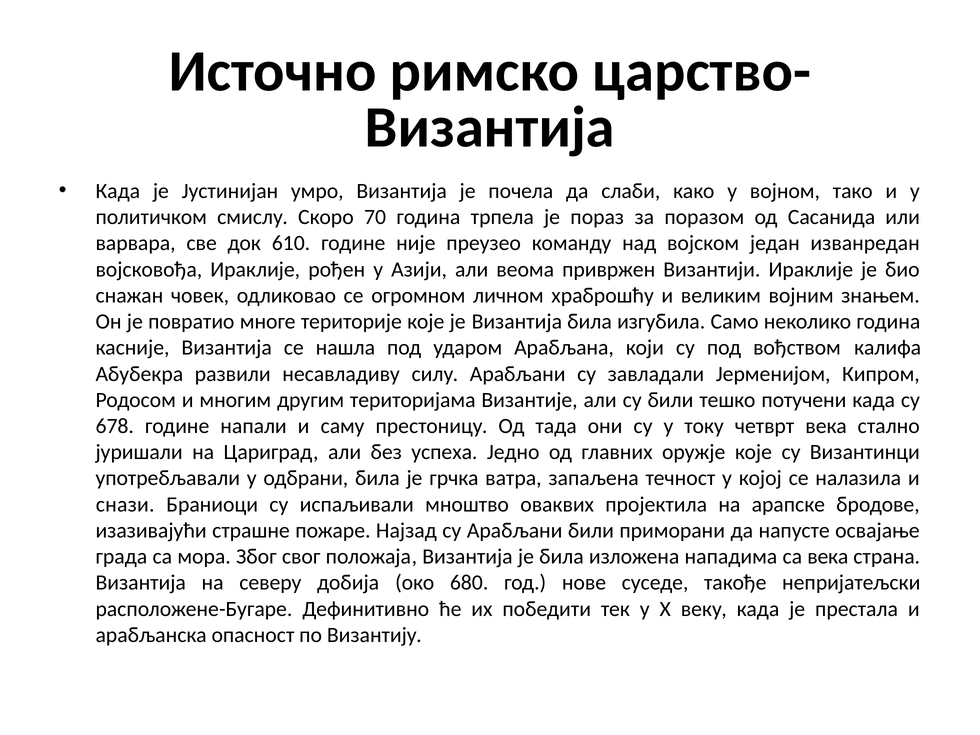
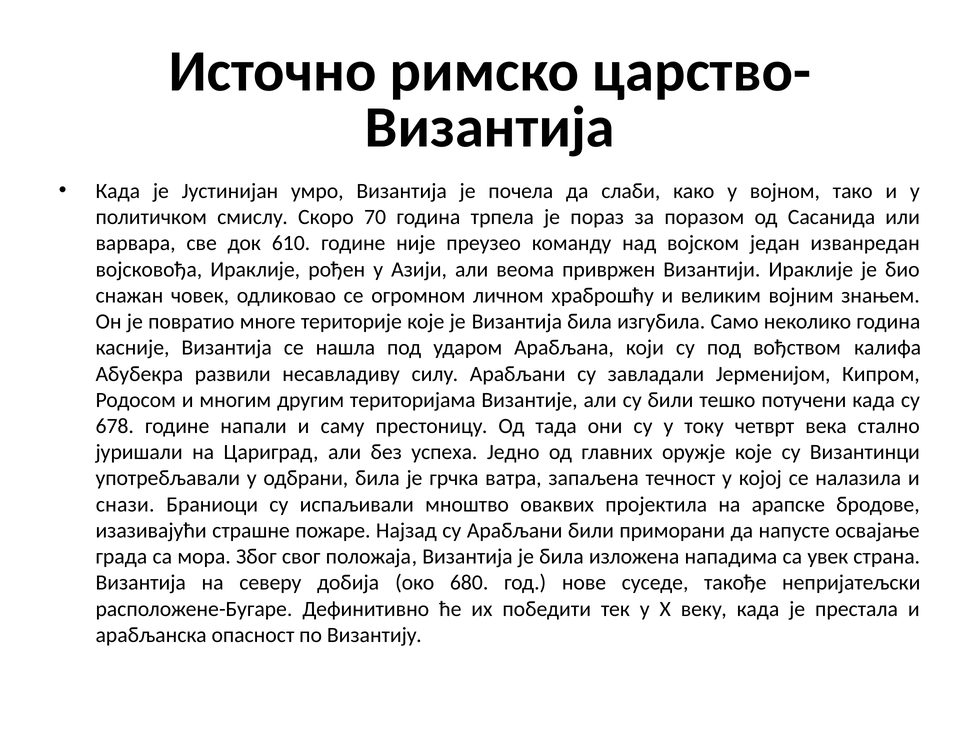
са века: века -> увек
